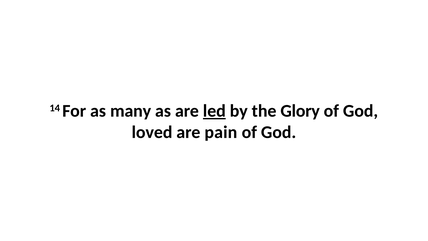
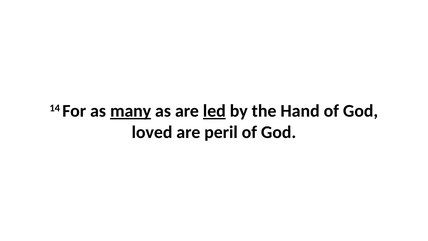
many underline: none -> present
Glory: Glory -> Hand
pain: pain -> peril
